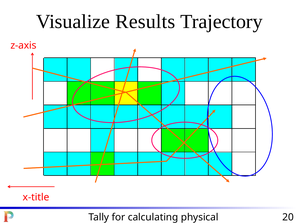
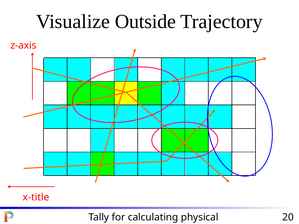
Results: Results -> Outside
